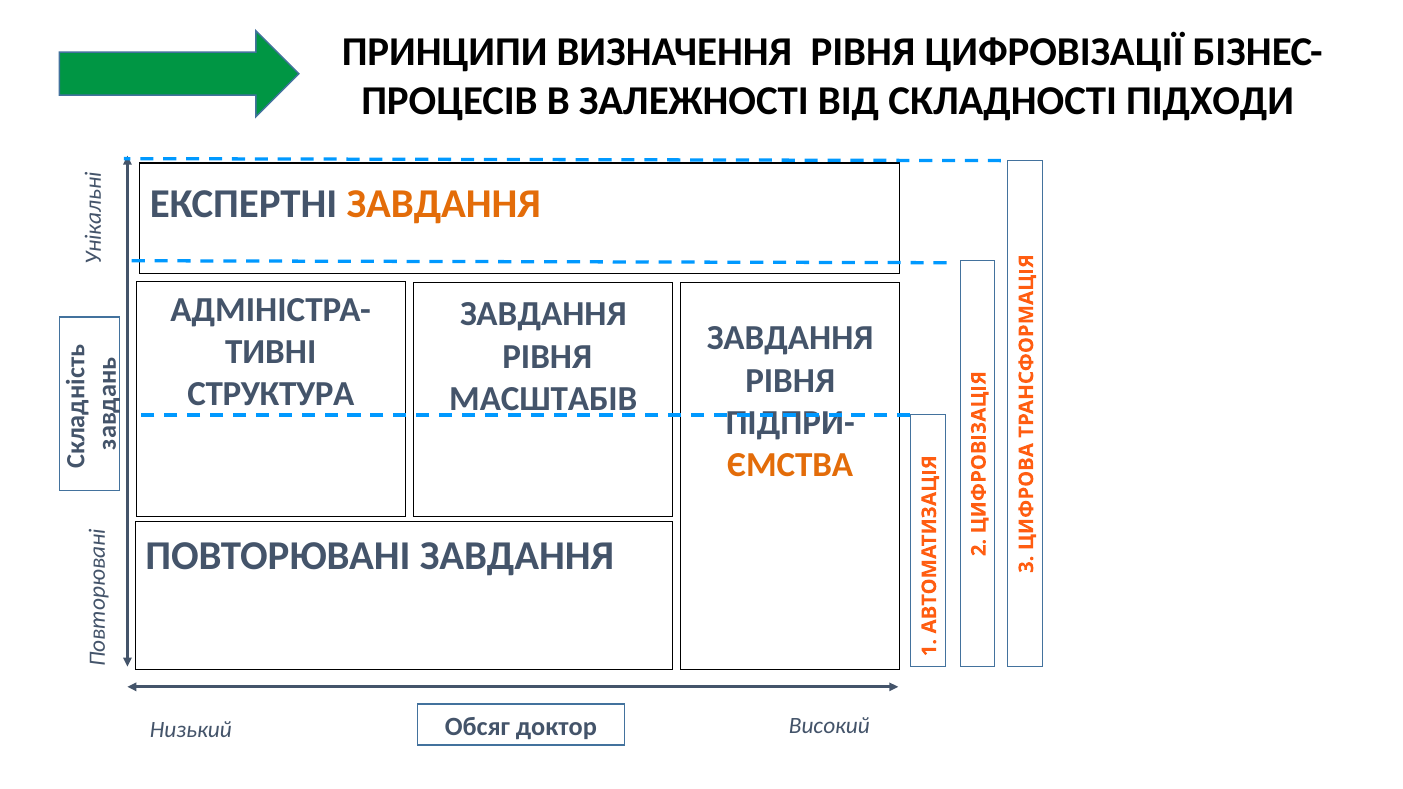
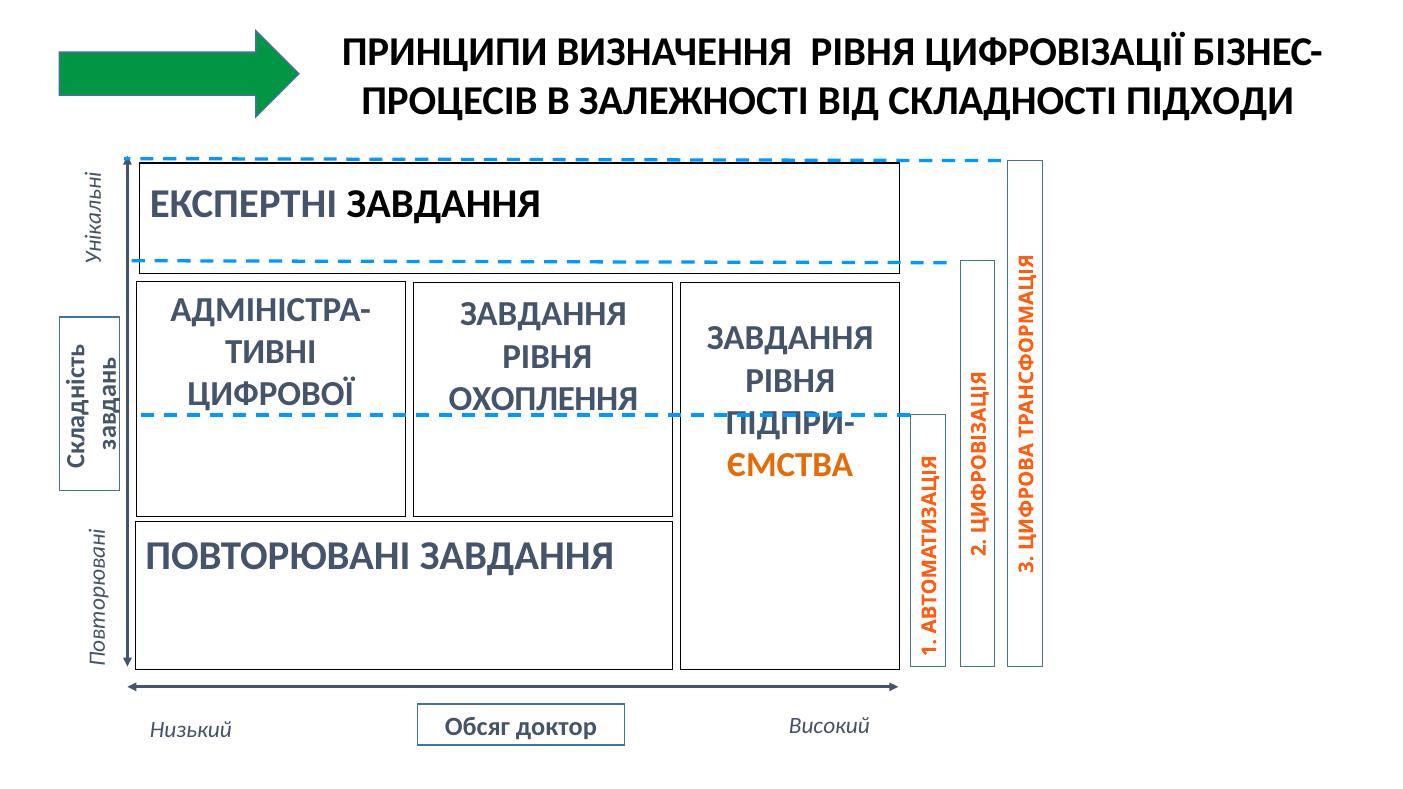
ЗАВДАННЯ at (444, 204) colour: orange -> black
СТРУКТУРА: СТРУКТУРА -> ЦИФРОВОЇ
МАСШТАБІВ: МАСШТАБІВ -> ОХОПЛЕННЯ
